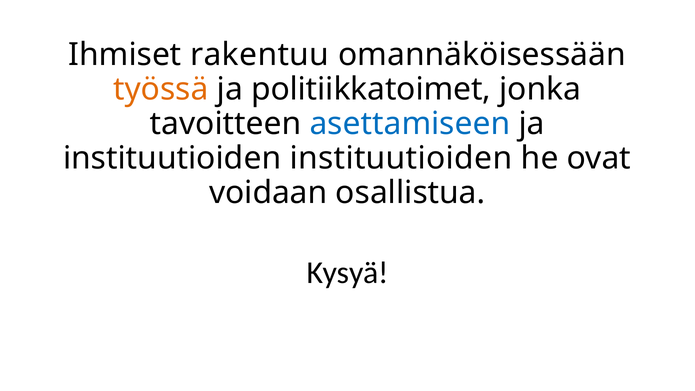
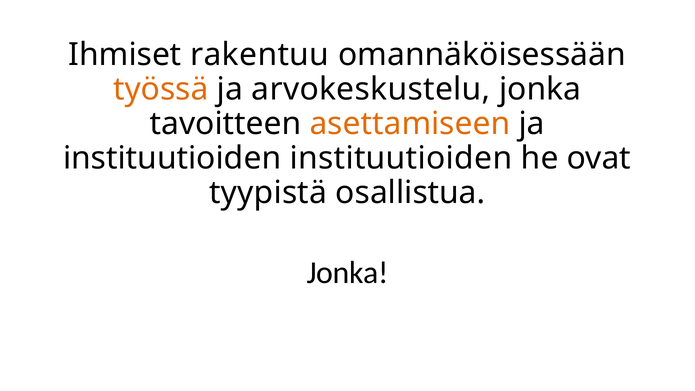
politiikkatoimet: politiikkatoimet -> arvokeskustelu
asettamiseen colour: blue -> orange
voidaan: voidaan -> tyypistä
Kysyä at (348, 273): Kysyä -> Jonka
